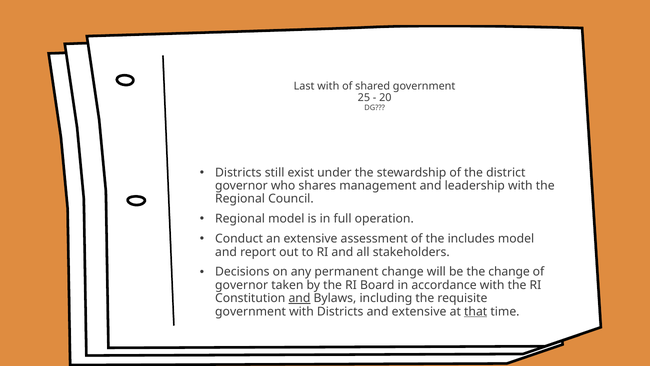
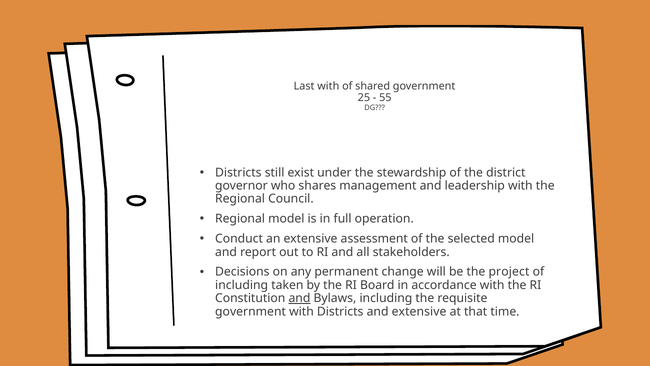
20: 20 -> 55
includes: includes -> selected
the change: change -> project
governor at (242, 285): governor -> including
that underline: present -> none
